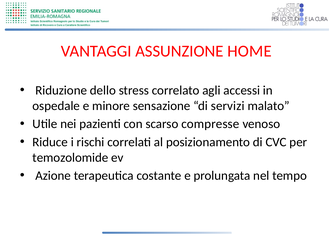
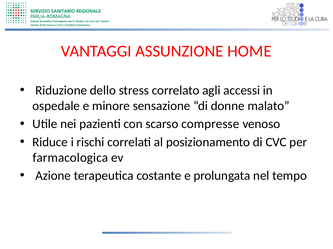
servizi: servizi -> donne
temozolomide: temozolomide -> farmacologica
